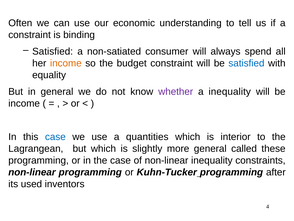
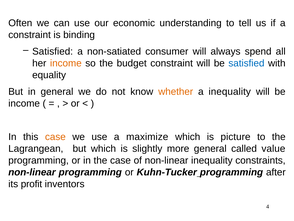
whether colour: purple -> orange
case at (55, 137) colour: blue -> orange
quantities: quantities -> maximize
interior: interior -> picture
these: these -> value
used: used -> profit
